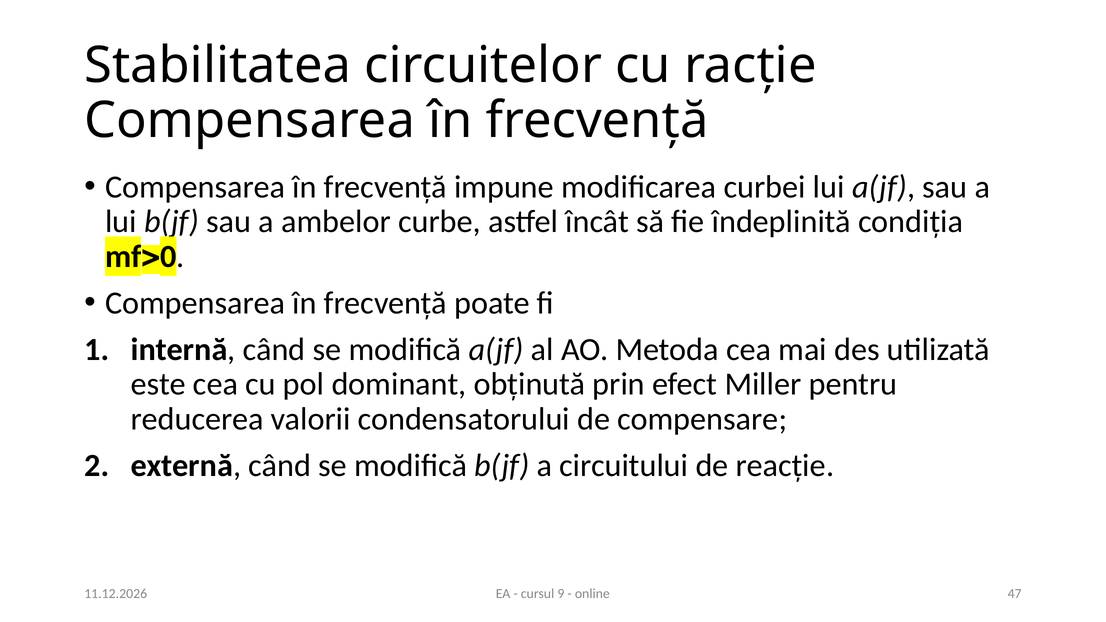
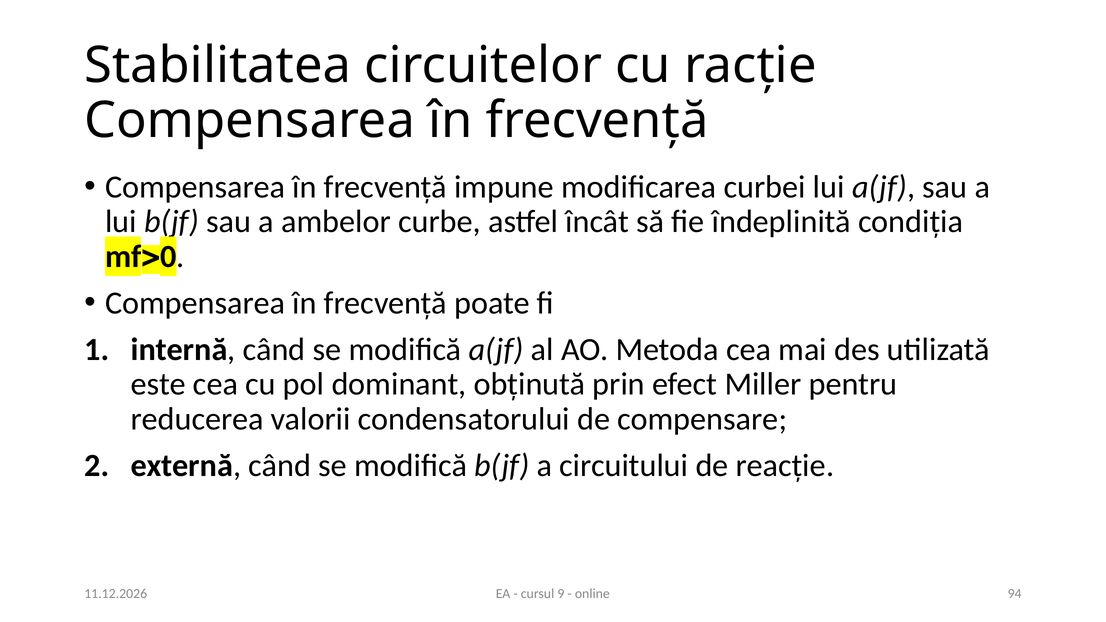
47: 47 -> 94
